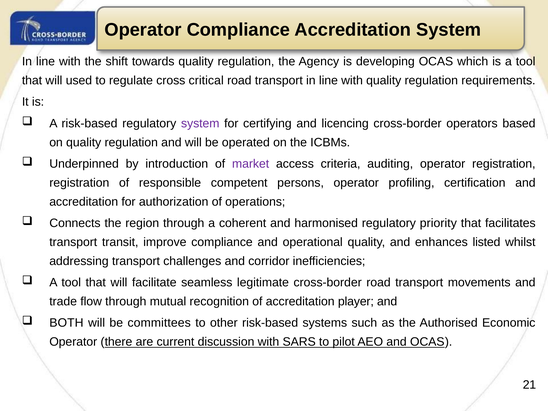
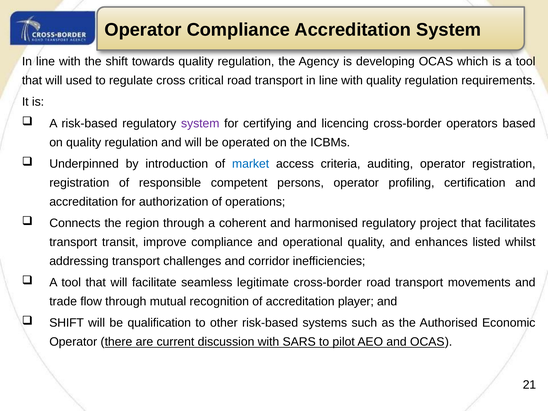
market colour: purple -> blue
priority: priority -> project
BOTH at (66, 323): BOTH -> SHIFT
committees: committees -> qualification
